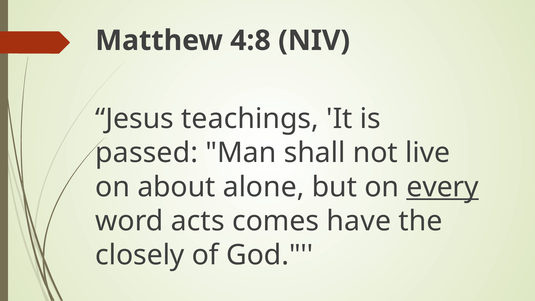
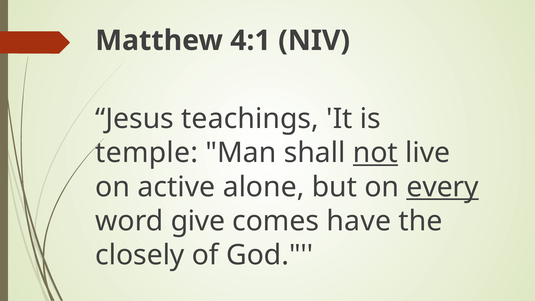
4:8: 4:8 -> 4:1
passed: passed -> temple
not underline: none -> present
about: about -> active
acts: acts -> give
